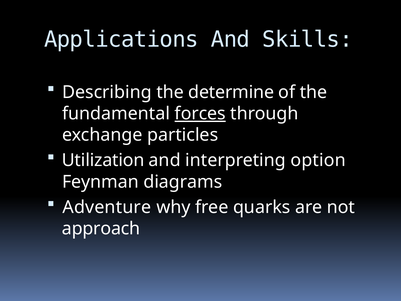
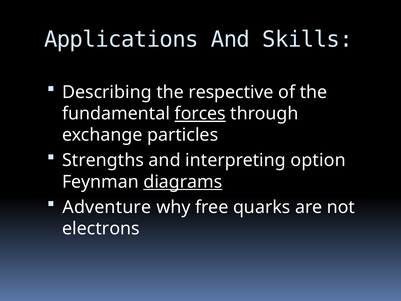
determine: determine -> respective
Utilization: Utilization -> Strengths
diagrams underline: none -> present
approach: approach -> electrons
